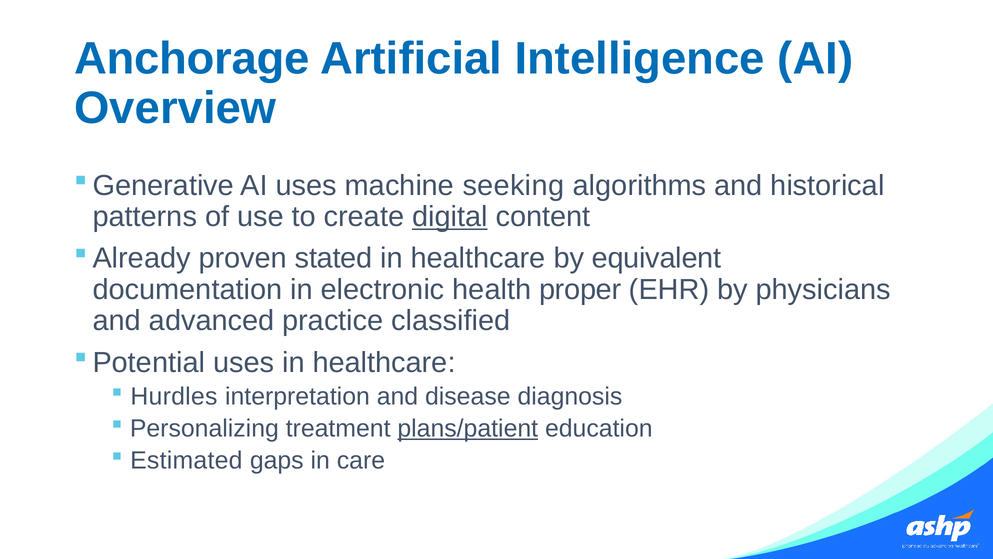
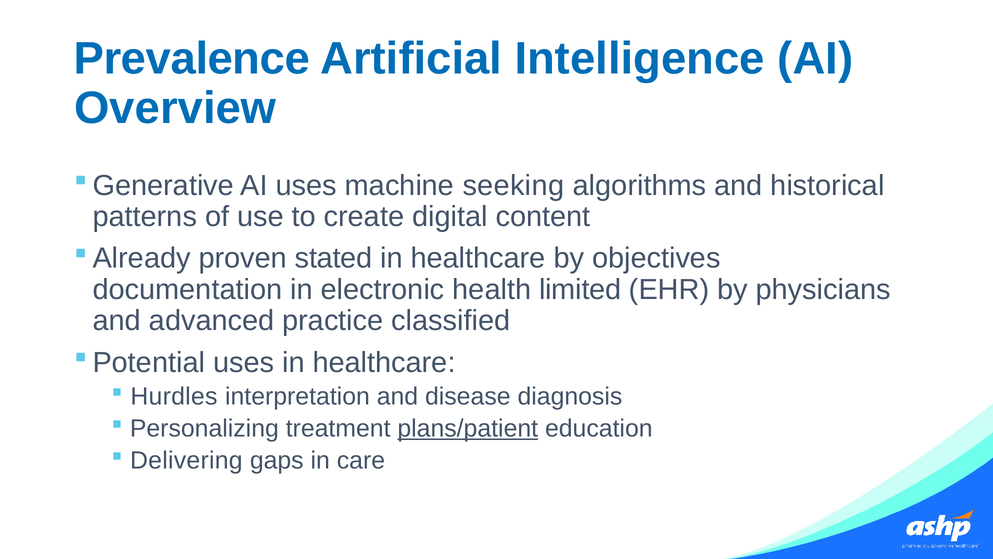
Anchorage: Anchorage -> Prevalence
digital underline: present -> none
equivalent: equivalent -> objectives
proper: proper -> limited
Estimated: Estimated -> Delivering
